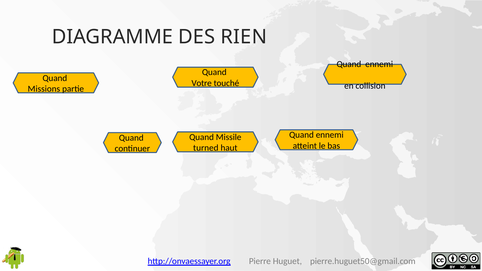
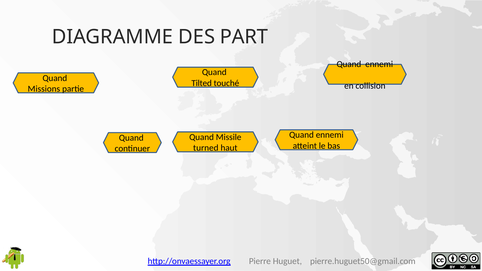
RIEN: RIEN -> PART
Votre: Votre -> Tilted
